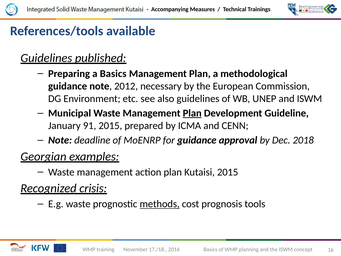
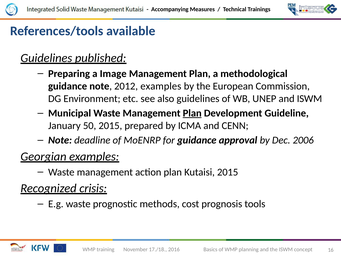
a Basics: Basics -> Image
2012 necessary: necessary -> examples
91: 91 -> 50
2018: 2018 -> 2006
methods underline: present -> none
